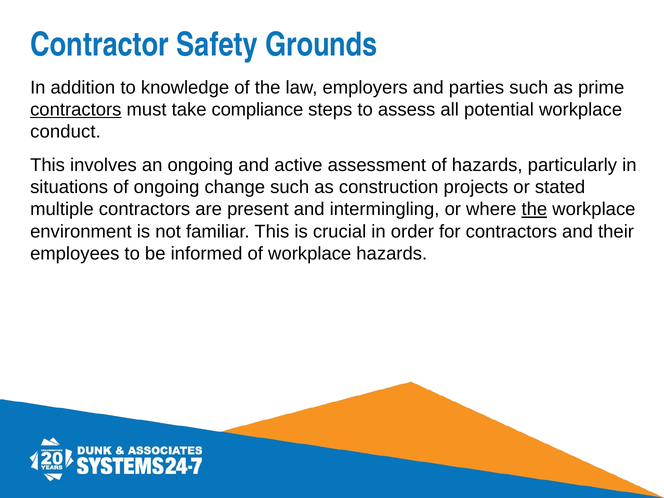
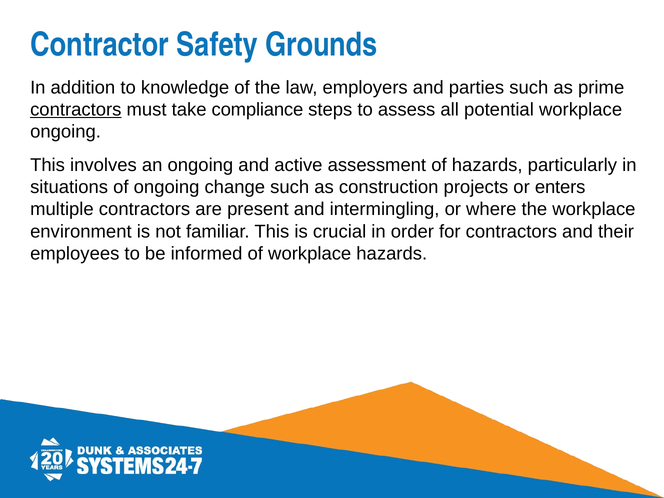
conduct at (65, 132): conduct -> ongoing
stated: stated -> enters
the at (534, 209) underline: present -> none
